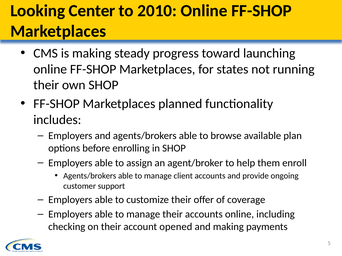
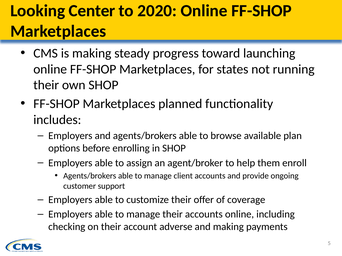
2010: 2010 -> 2020
opened: opened -> adverse
